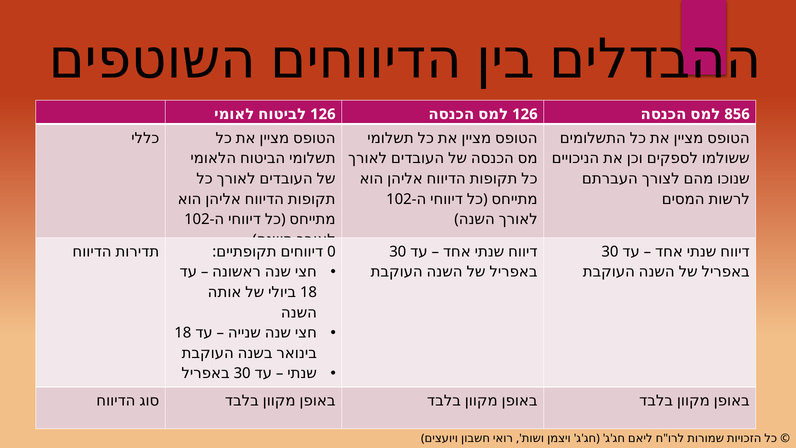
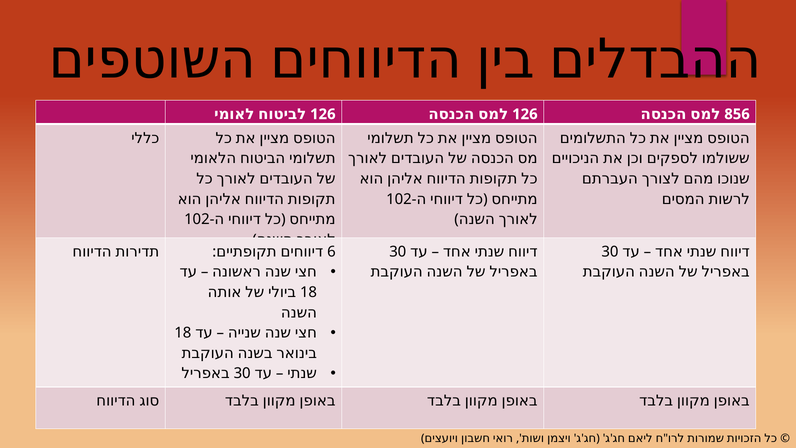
0: 0 -> 6
